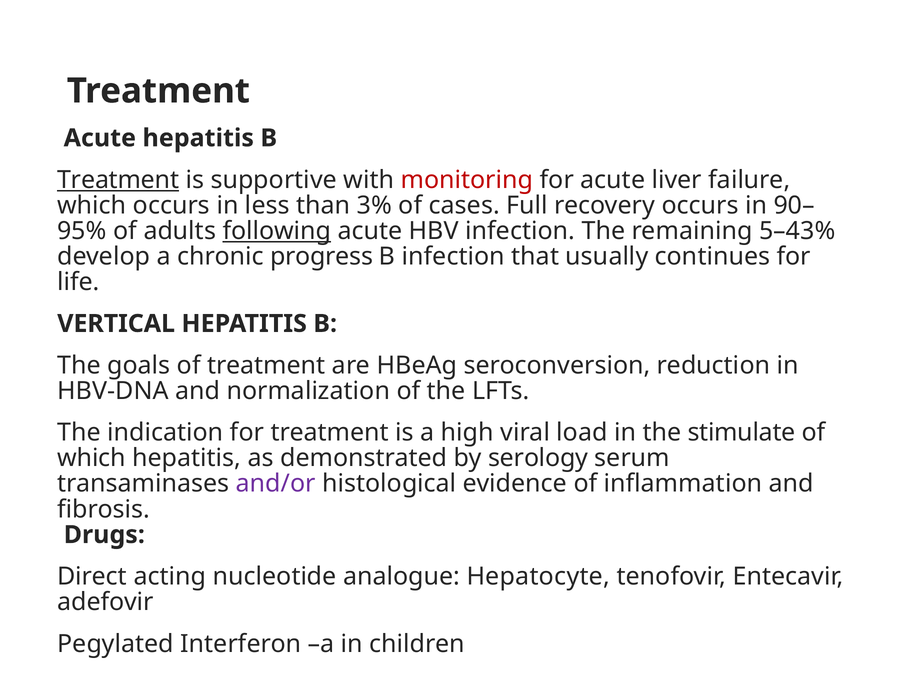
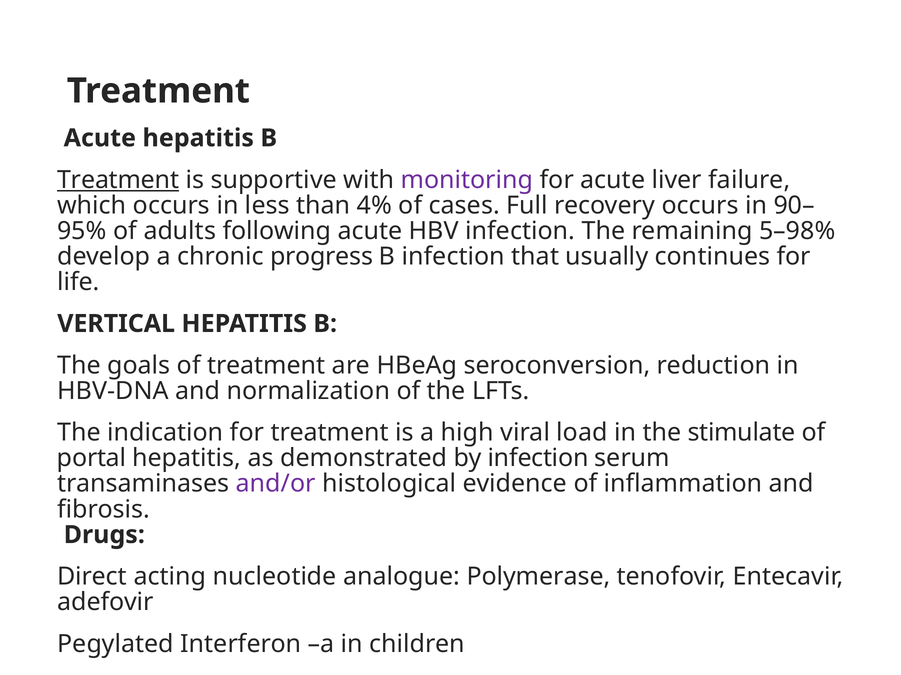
monitoring colour: red -> purple
3%: 3% -> 4%
following underline: present -> none
5–43%: 5–43% -> 5–98%
which at (92, 459): which -> portal
by serology: serology -> infection
Hepatocyte: Hepatocyte -> Polymerase
